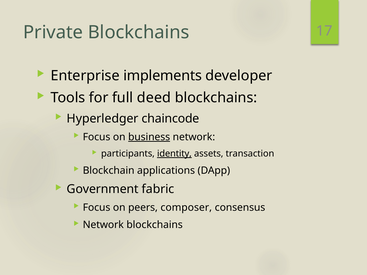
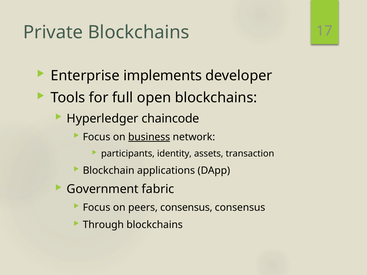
deed: deed -> open
identity underline: present -> none
peers composer: composer -> consensus
Network at (103, 225): Network -> Through
